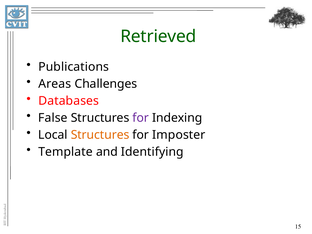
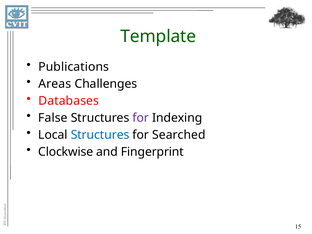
Retrieved: Retrieved -> Template
Structures at (100, 135) colour: orange -> blue
Imposter: Imposter -> Searched
Template: Template -> Clockwise
Identifying: Identifying -> Fingerprint
